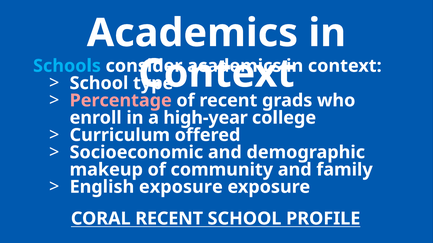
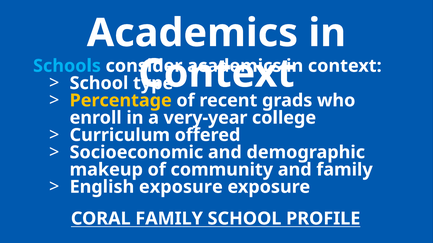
Percentage colour: pink -> yellow
high-year: high-year -> very-year
CORAL RECENT: RECENT -> FAMILY
